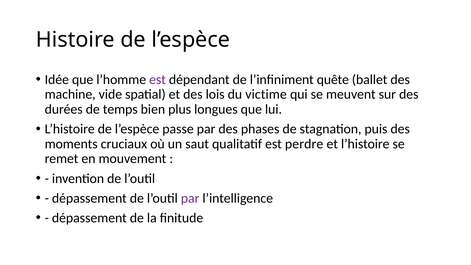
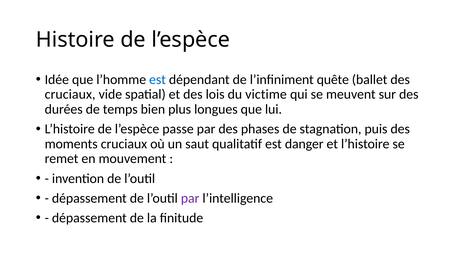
est at (158, 80) colour: purple -> blue
machine at (70, 94): machine -> cruciaux
perdre: perdre -> danger
